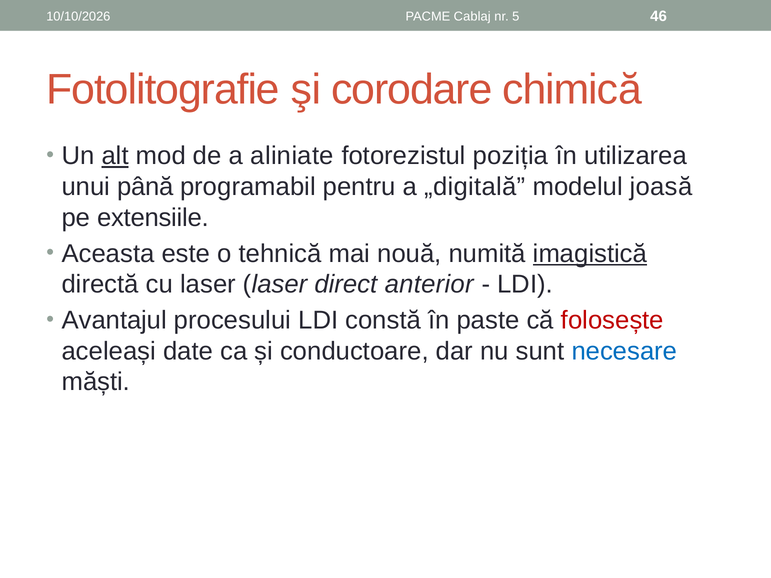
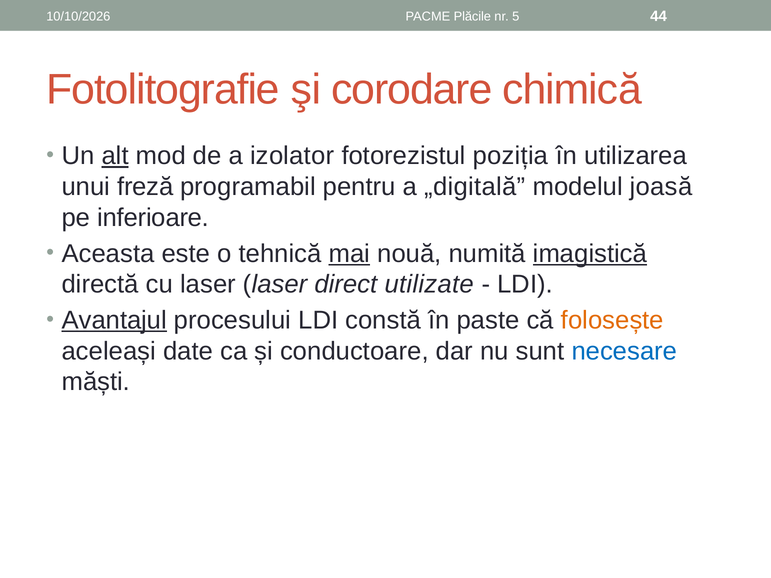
Cablaj: Cablaj -> Plăcile
46: 46 -> 44
aliniate: aliniate -> izolator
până: până -> freză
extensiile: extensiile -> inferioare
mai underline: none -> present
anterior: anterior -> utilizate
Avantajul underline: none -> present
folosește colour: red -> orange
